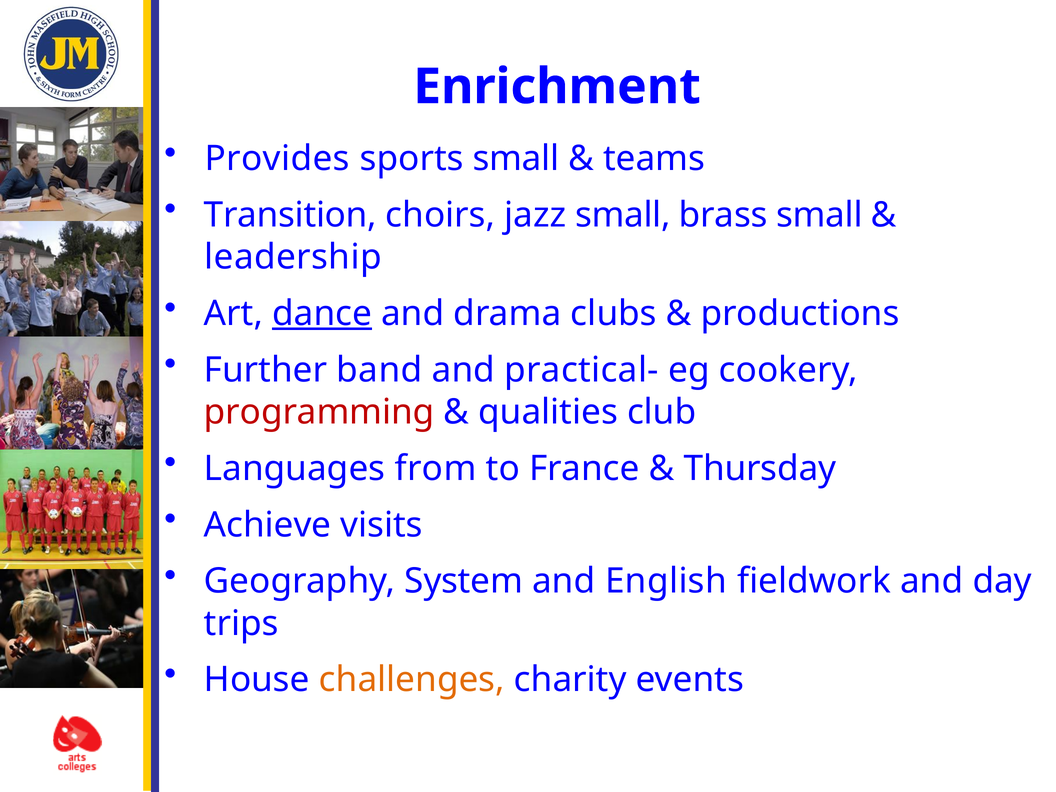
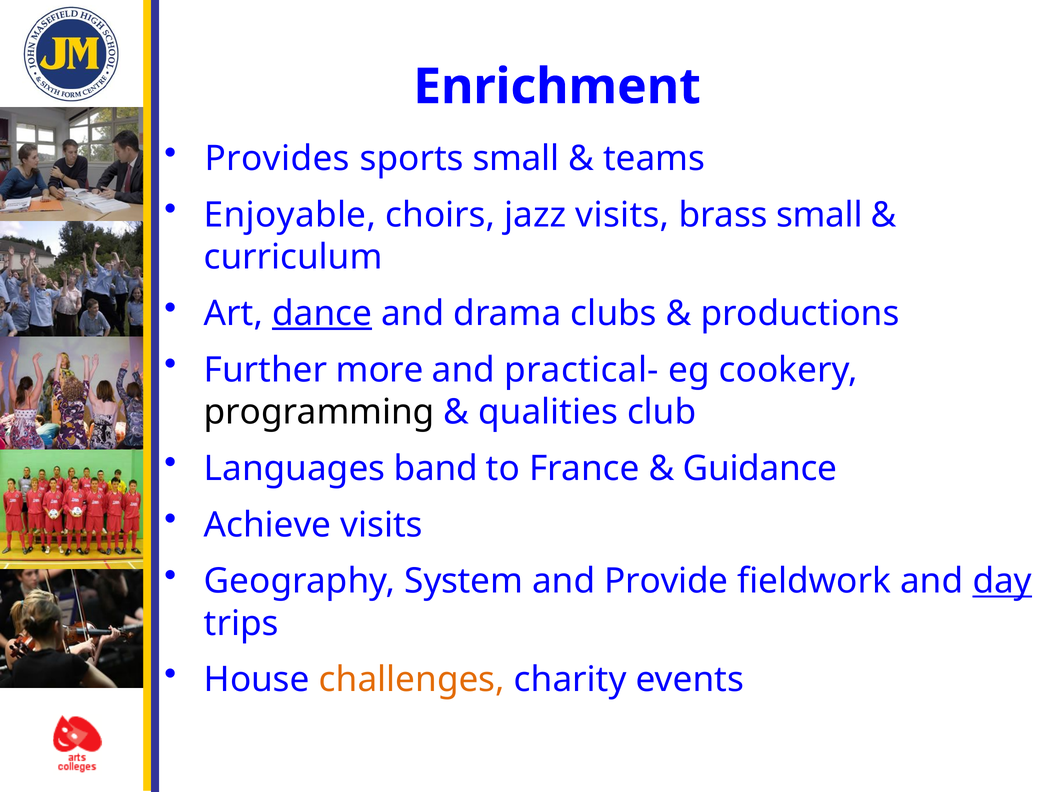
Transition: Transition -> Enjoyable
jazz small: small -> visits
leadership: leadership -> curriculum
band: band -> more
programming colour: red -> black
from: from -> band
Thursday: Thursday -> Guidance
English: English -> Provide
day underline: none -> present
